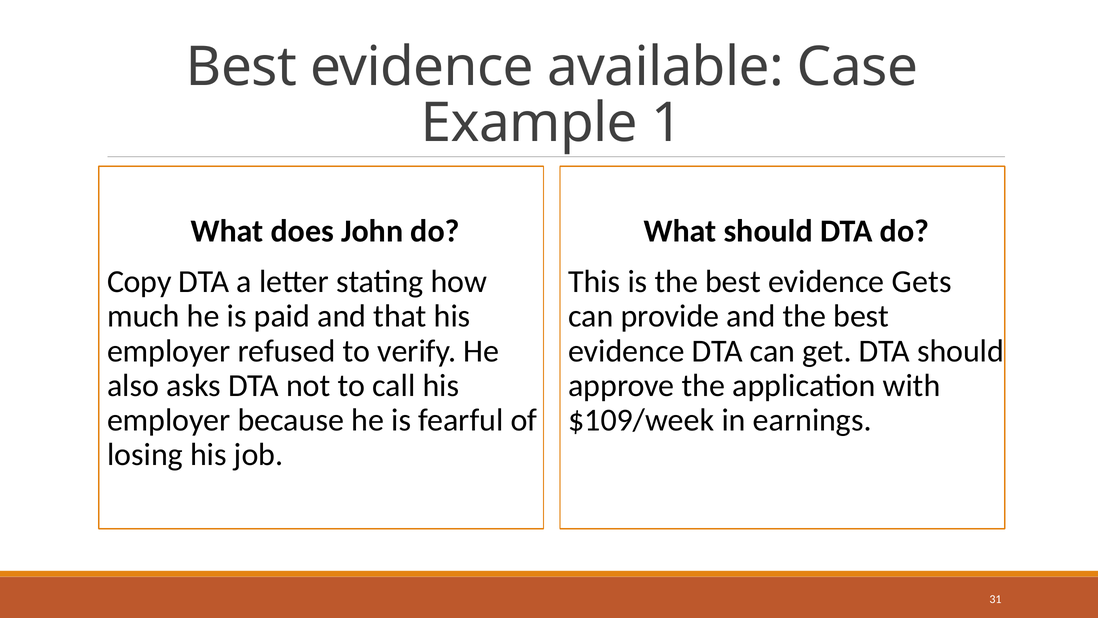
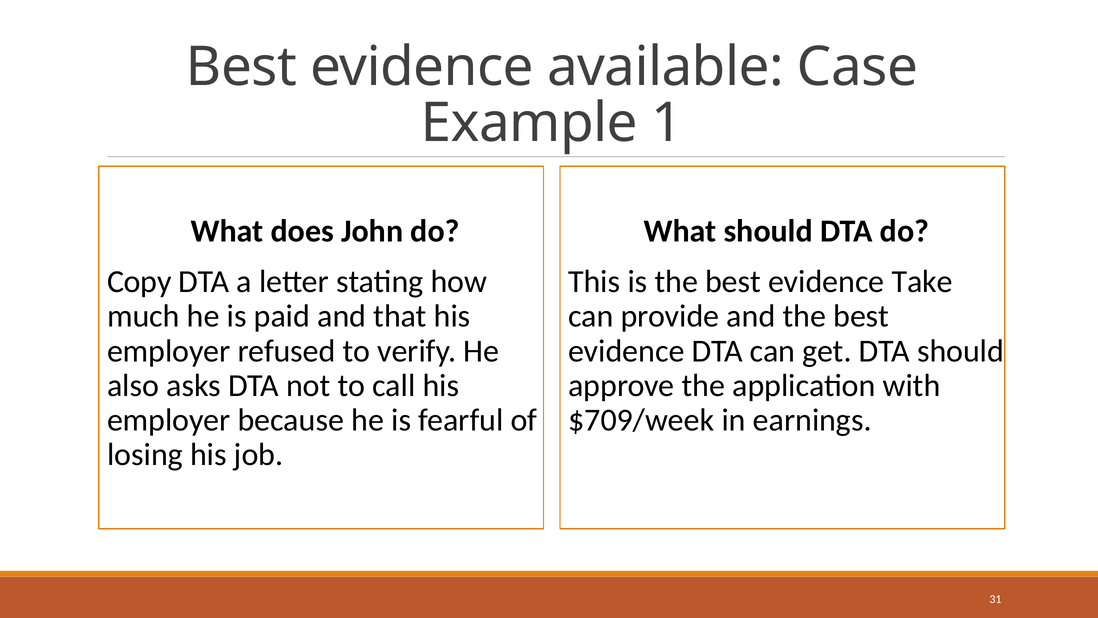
Gets: Gets -> Take
$109/week: $109/week -> $709/week
